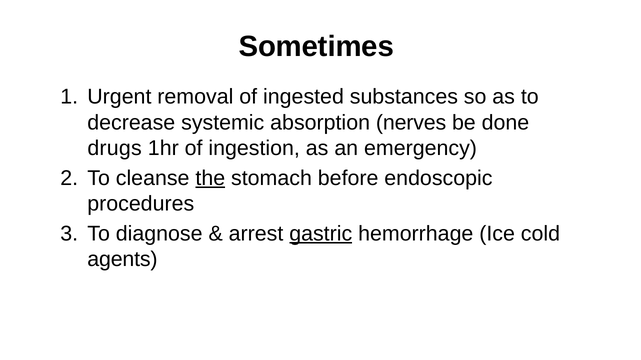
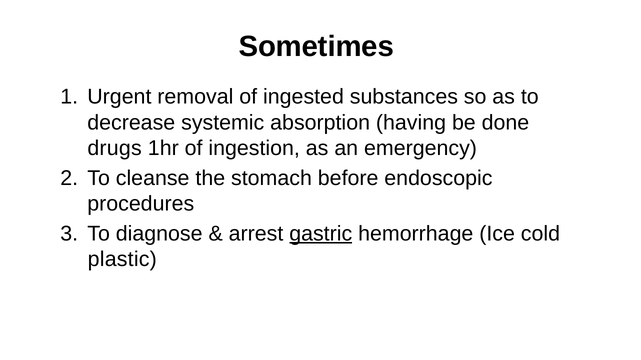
nerves: nerves -> having
the underline: present -> none
agents: agents -> plastic
